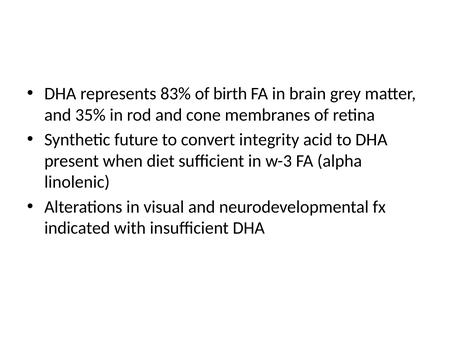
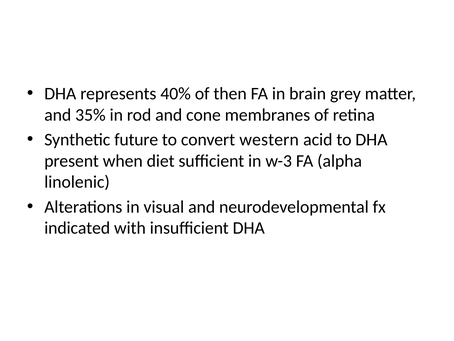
83%: 83% -> 40%
birth: birth -> then
integrity: integrity -> western
